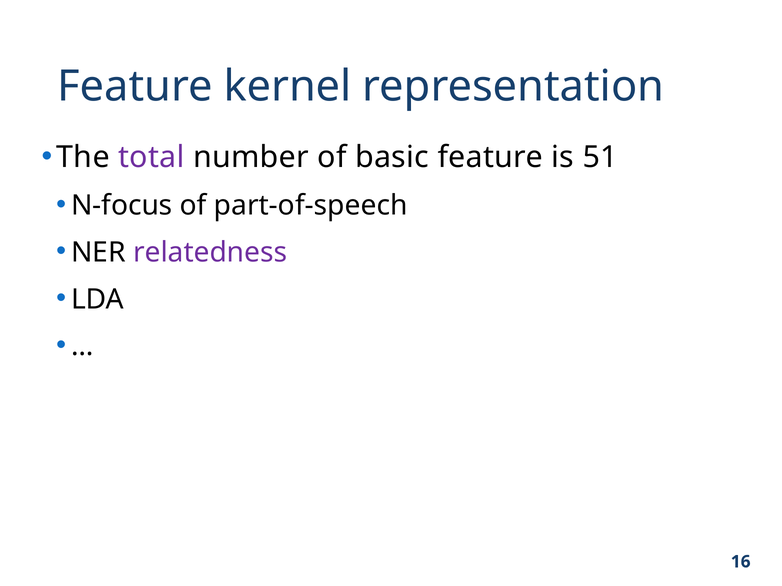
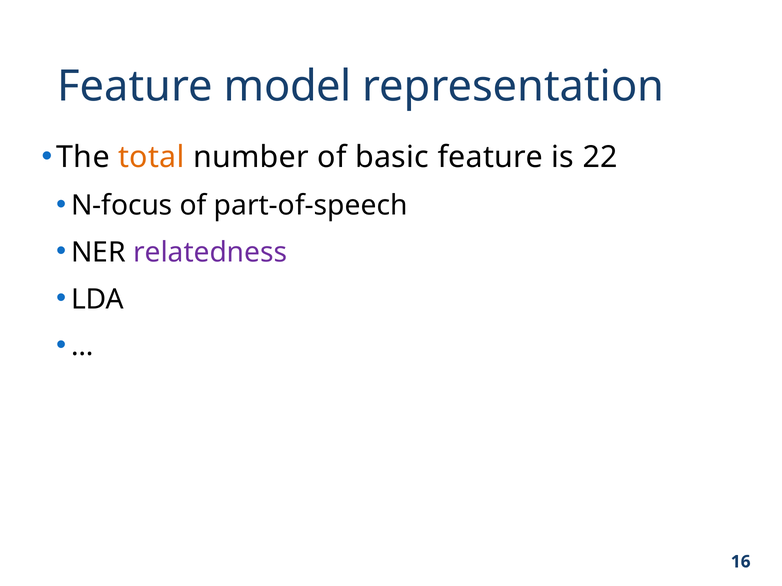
kernel: kernel -> model
total colour: purple -> orange
51: 51 -> 22
